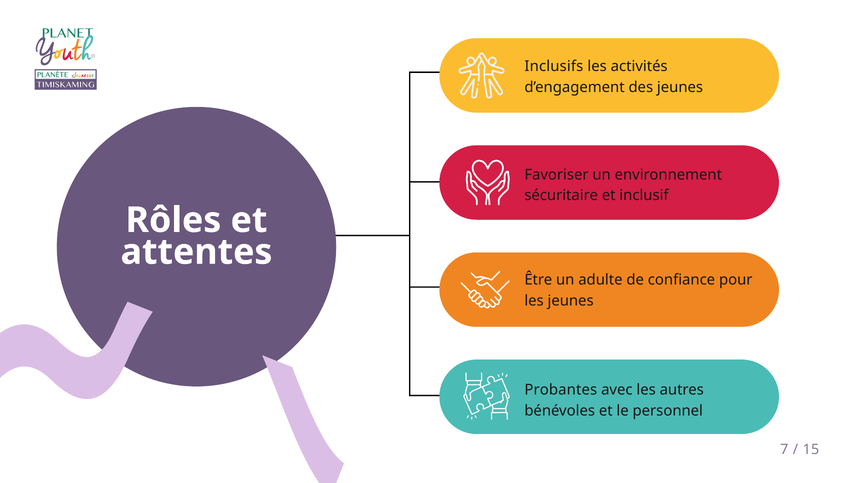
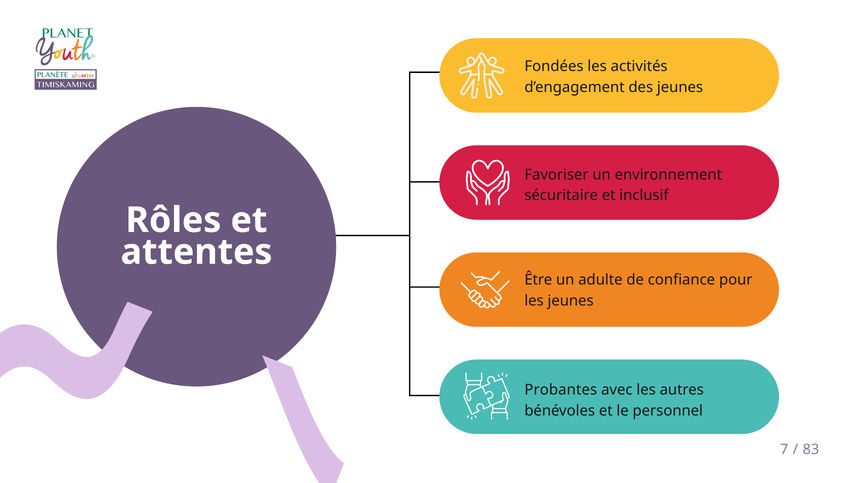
Inclusifs: Inclusifs -> Fondées
15: 15 -> 83
